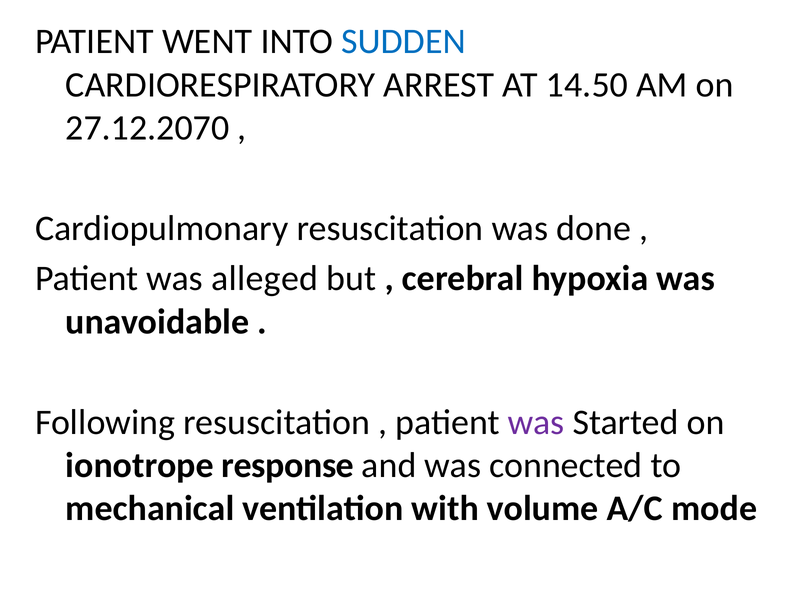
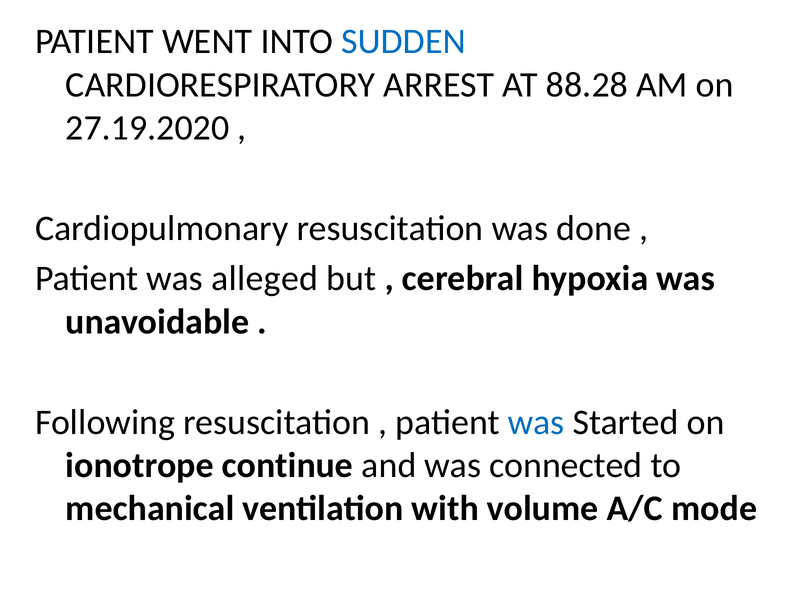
14.50: 14.50 -> 88.28
27.12.2070: 27.12.2070 -> 27.19.2020
was at (536, 423) colour: purple -> blue
response: response -> continue
